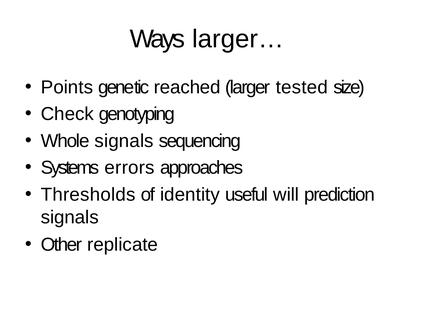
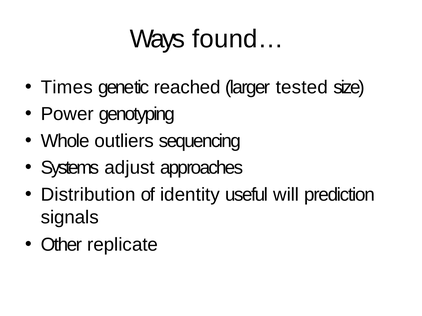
larger…: larger… -> found…
Points: Points -> Times
Check: Check -> Power
Whole signals: signals -> outliers
errors: errors -> adjust
Thresholds: Thresholds -> Distribution
